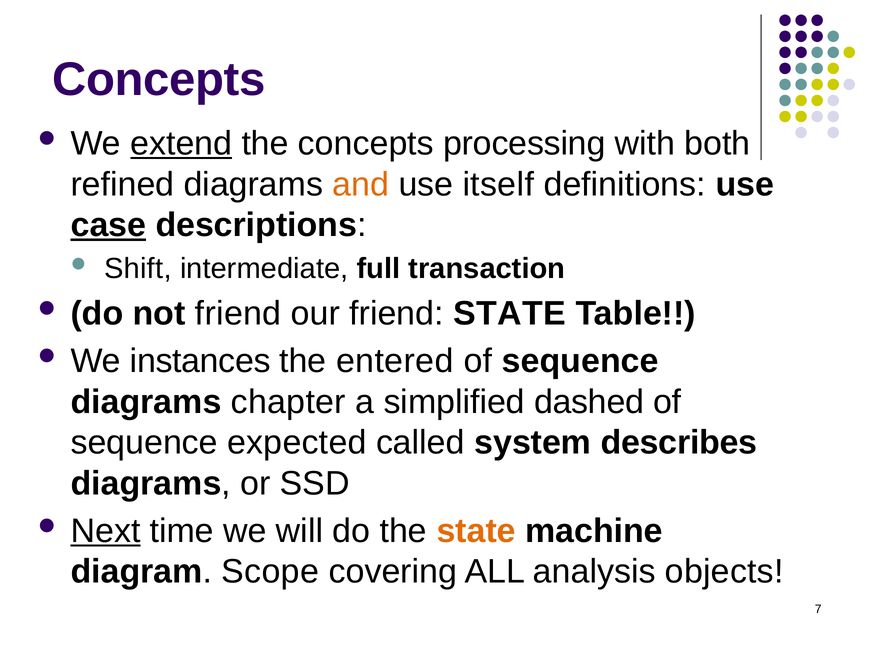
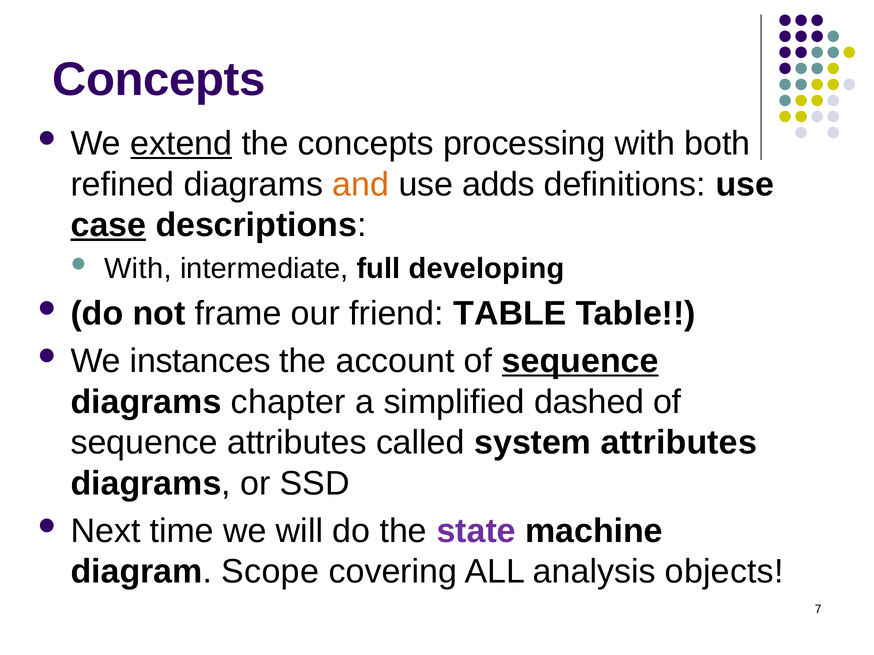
itself: itself -> adds
Shift at (138, 269): Shift -> With
transaction: transaction -> developing
not friend: friend -> frame
friend STATE: STATE -> TABLE
entered: entered -> account
sequence at (580, 361) underline: none -> present
sequence expected: expected -> attributes
system describes: describes -> attributes
Next underline: present -> none
state at (476, 531) colour: orange -> purple
